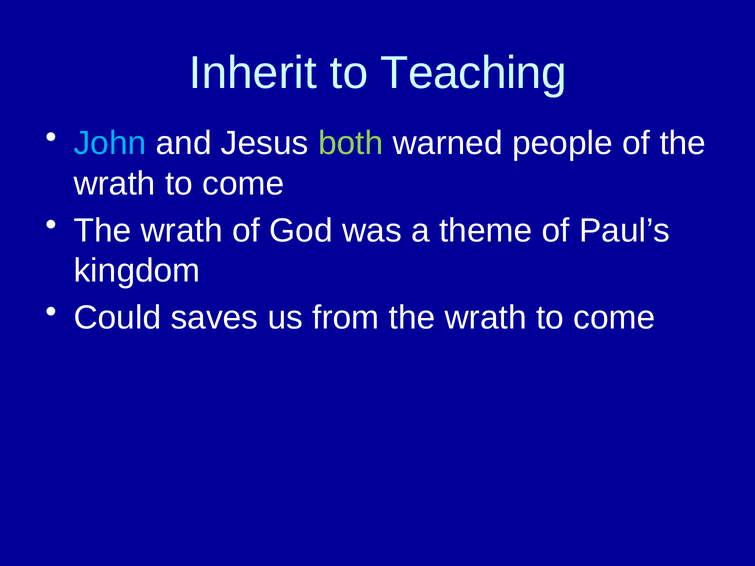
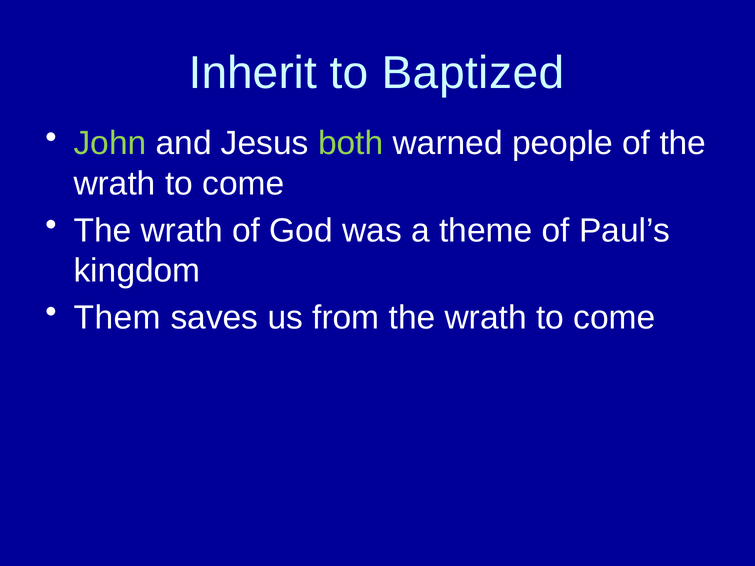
Teaching: Teaching -> Baptized
John colour: light blue -> light green
Could: Could -> Them
